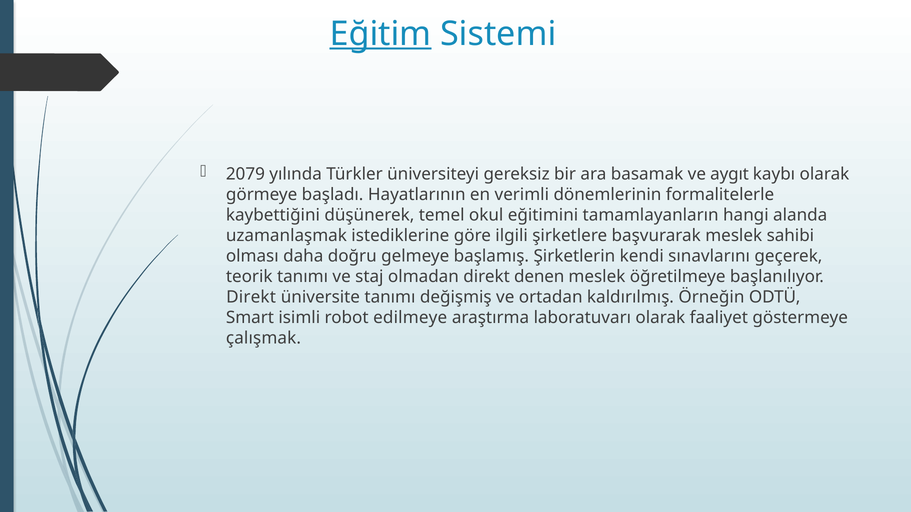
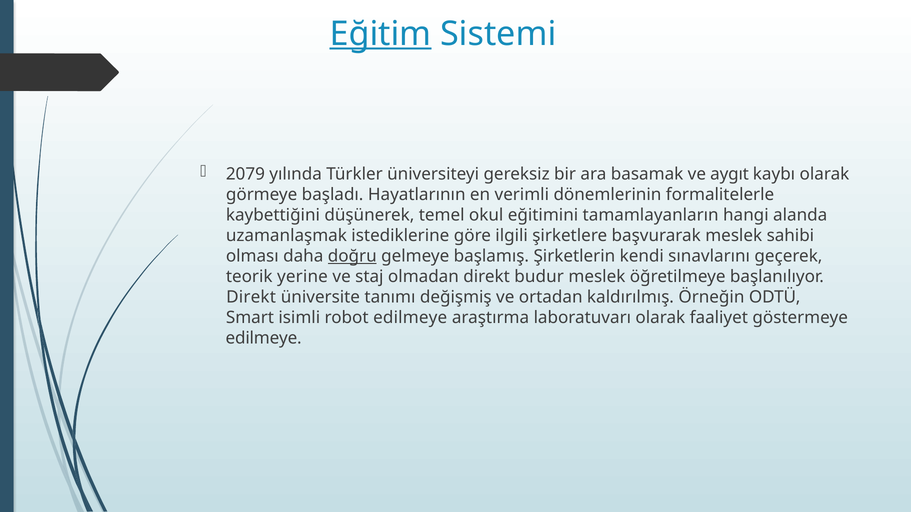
doğru underline: none -> present
teorik tanımı: tanımı -> yerine
denen: denen -> budur
çalışmak at (263, 338): çalışmak -> edilmeye
